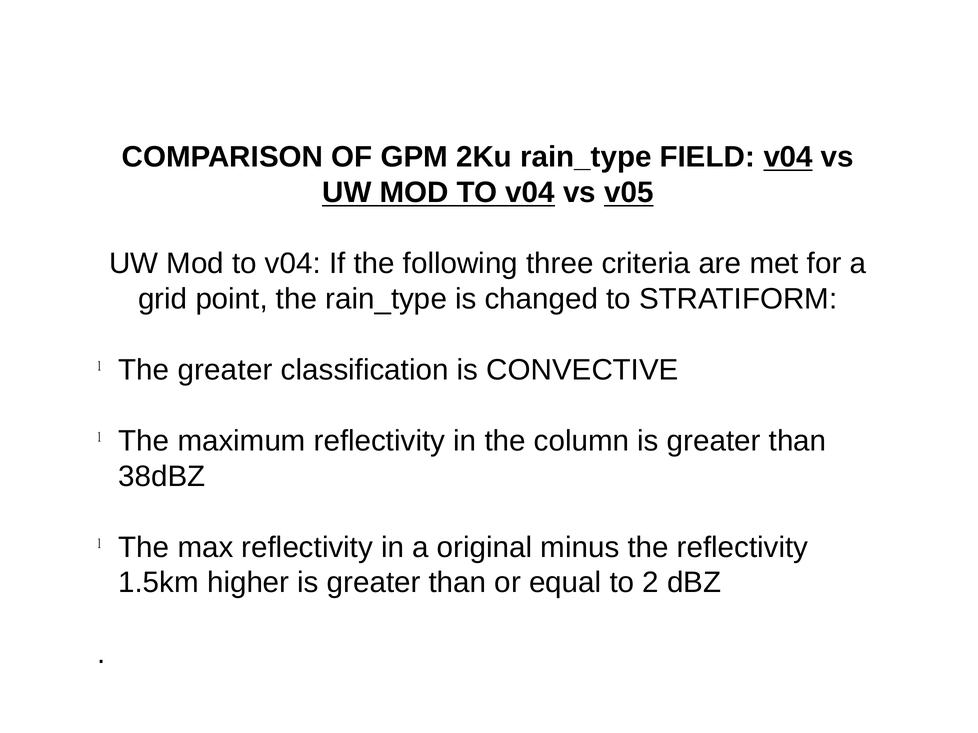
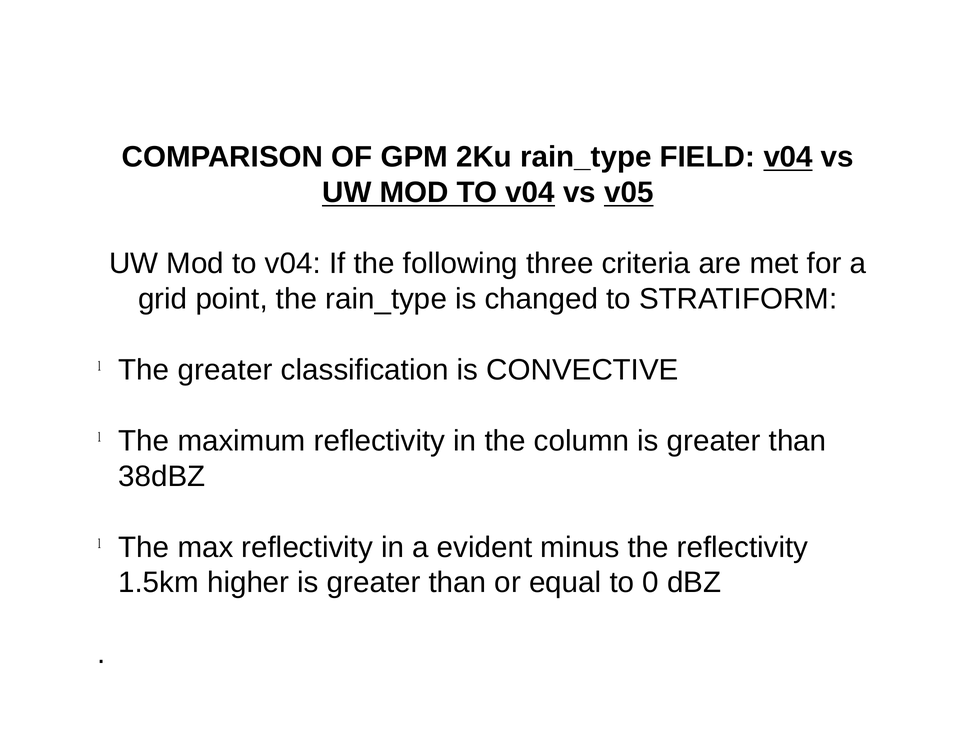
original: original -> evident
2: 2 -> 0
